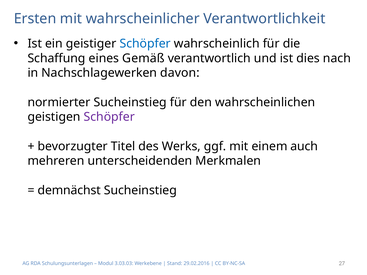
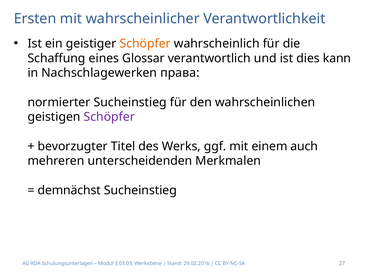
Schöpfer at (145, 44) colour: blue -> orange
Gemäß: Gemäß -> Glossar
nach: nach -> kann
davon: davon -> права
